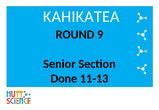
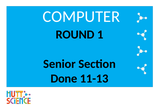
KAHIKATEA: KAHIKATEA -> COMPUTER
9: 9 -> 1
